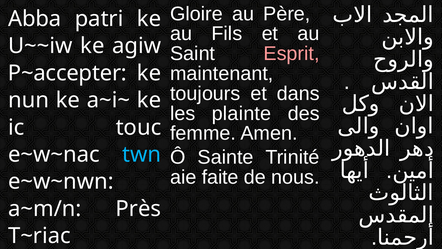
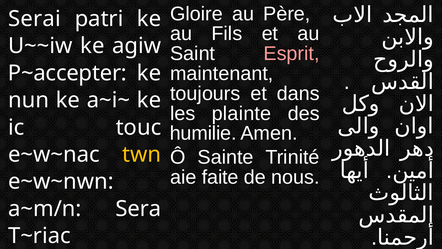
Abba: Abba -> Serai
femme: femme -> humilie
twn colour: light blue -> yellow
Près: Près -> Sera
